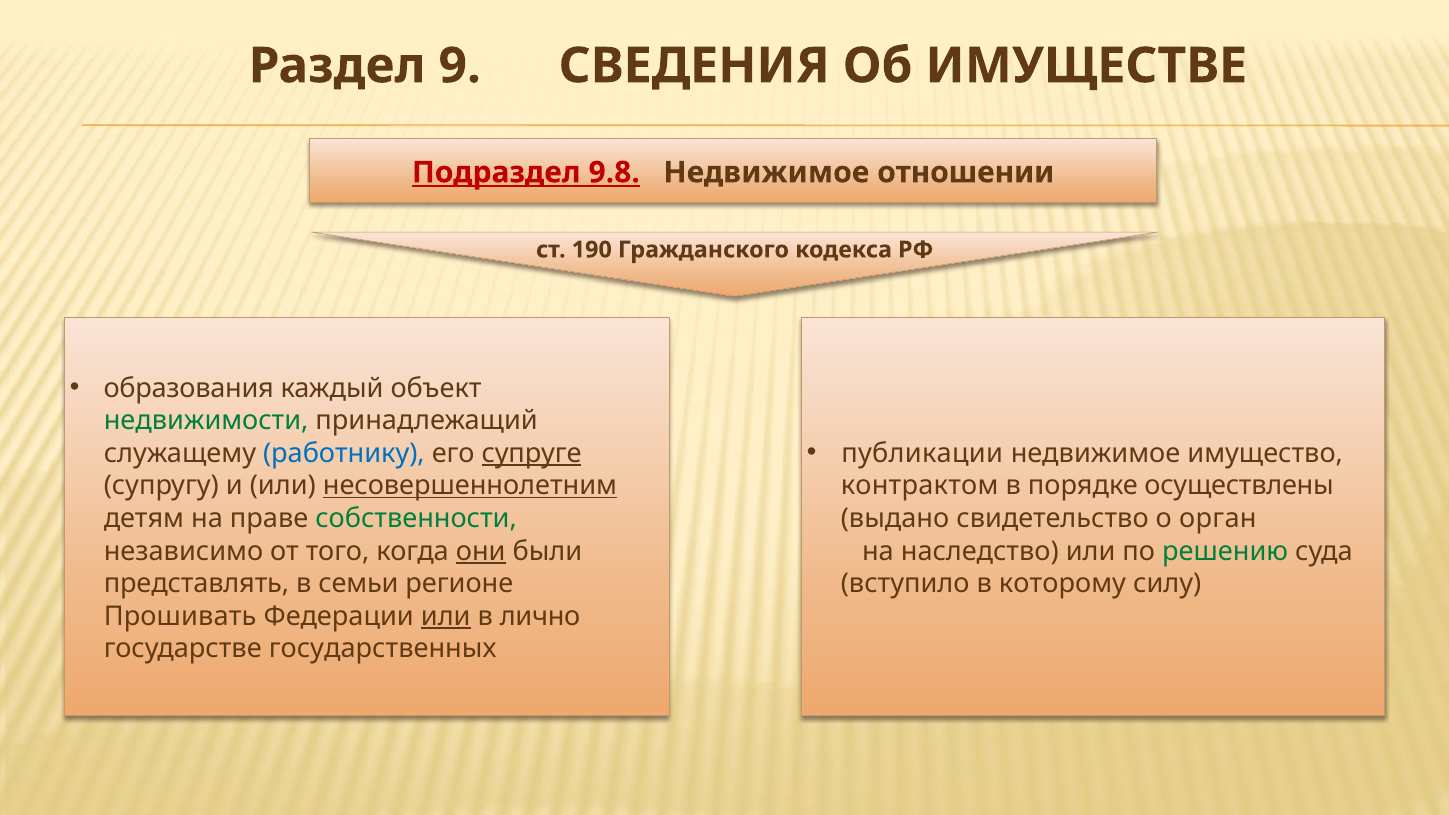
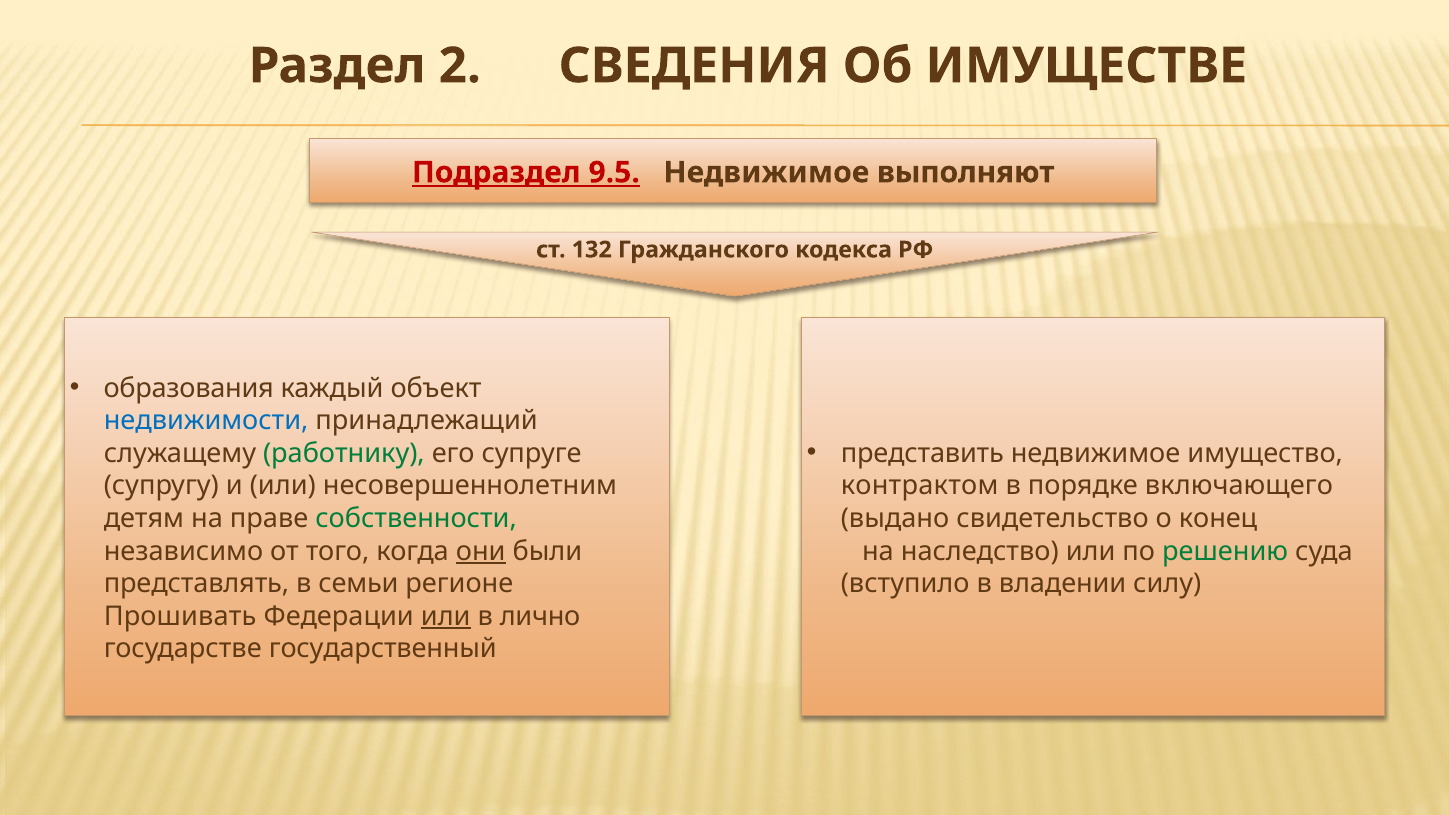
9: 9 -> 2
9.8: 9.8 -> 9.5
отношении: отношении -> выполняют
190: 190 -> 132
недвижимости colour: green -> blue
публикации: публикации -> представить
работнику colour: blue -> green
супруге underline: present -> none
несовершеннолетним underline: present -> none
осуществлены: осуществлены -> включающего
орган: орган -> конец
которому: которому -> владении
государственных: государственных -> государственный
